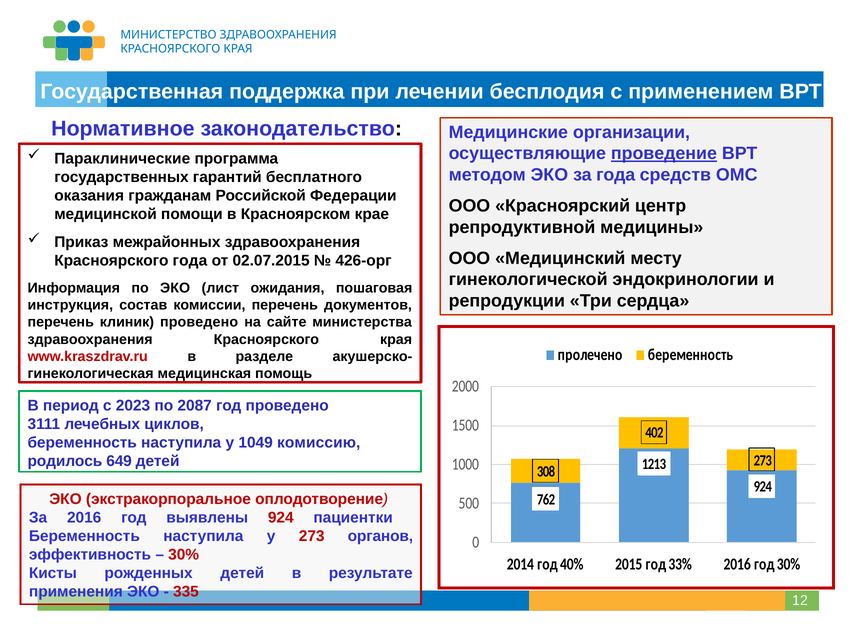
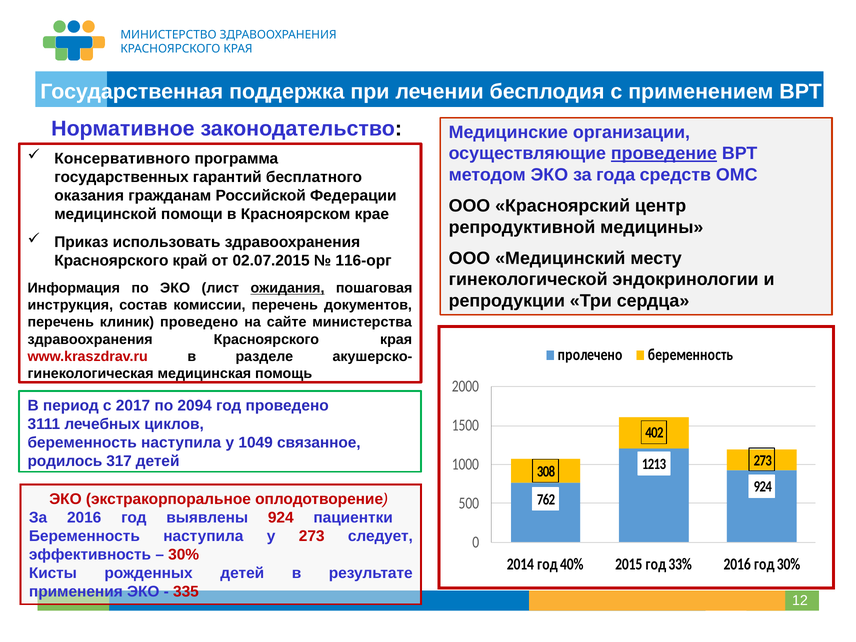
Параклинические: Параклинические -> Консервативного
межрайонных: межрайонных -> использовать
Красноярского года: года -> край
426-орг: 426-орг -> 116-орг
ожидания underline: none -> present
2023: 2023 -> 2017
2087: 2087 -> 2094
комиссию: комиссию -> связанное
649: 649 -> 317
органов: органов -> следует
